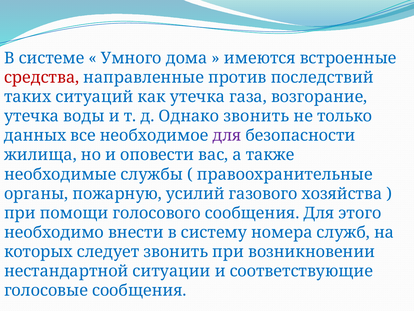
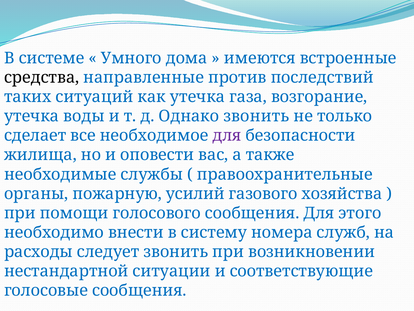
средства colour: red -> black
данных: данных -> сделает
которых: которых -> расходы
